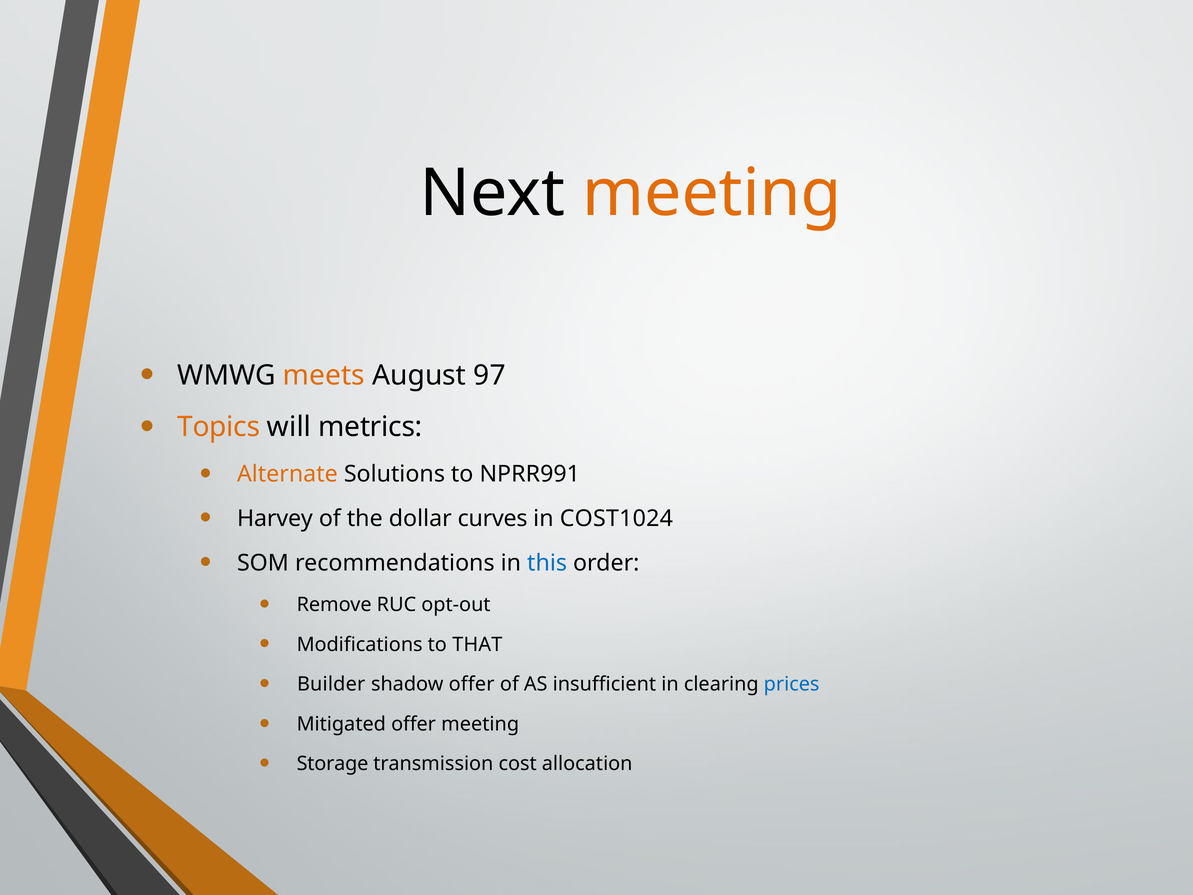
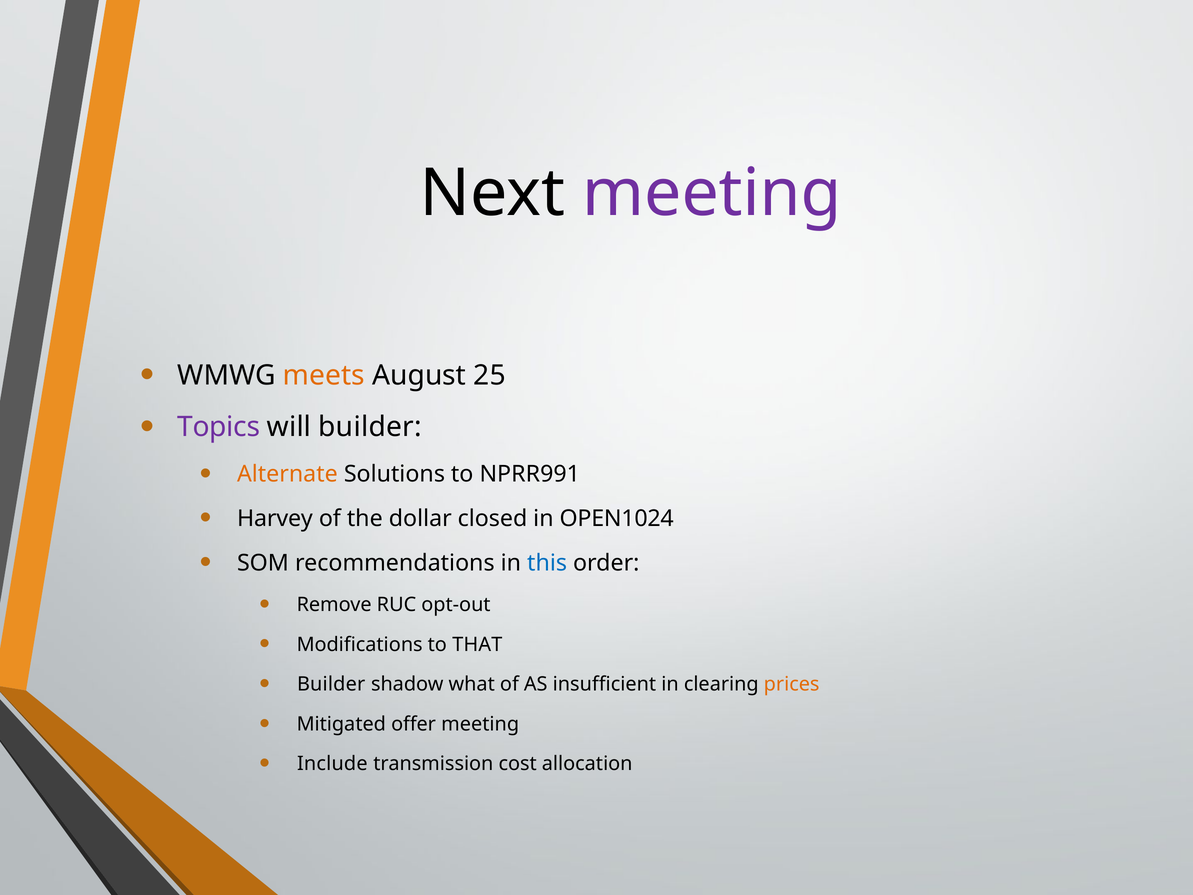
meeting at (712, 193) colour: orange -> purple
97: 97 -> 25
Topics colour: orange -> purple
will metrics: metrics -> builder
curves: curves -> closed
COST1024: COST1024 -> OPEN1024
shadow offer: offer -> what
prices colour: blue -> orange
Storage: Storage -> Include
